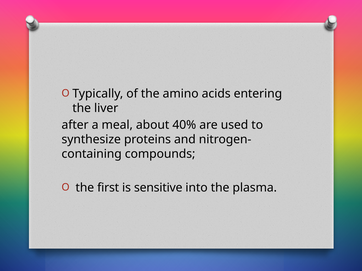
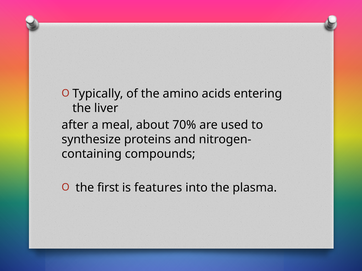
40%: 40% -> 70%
sensitive: sensitive -> features
